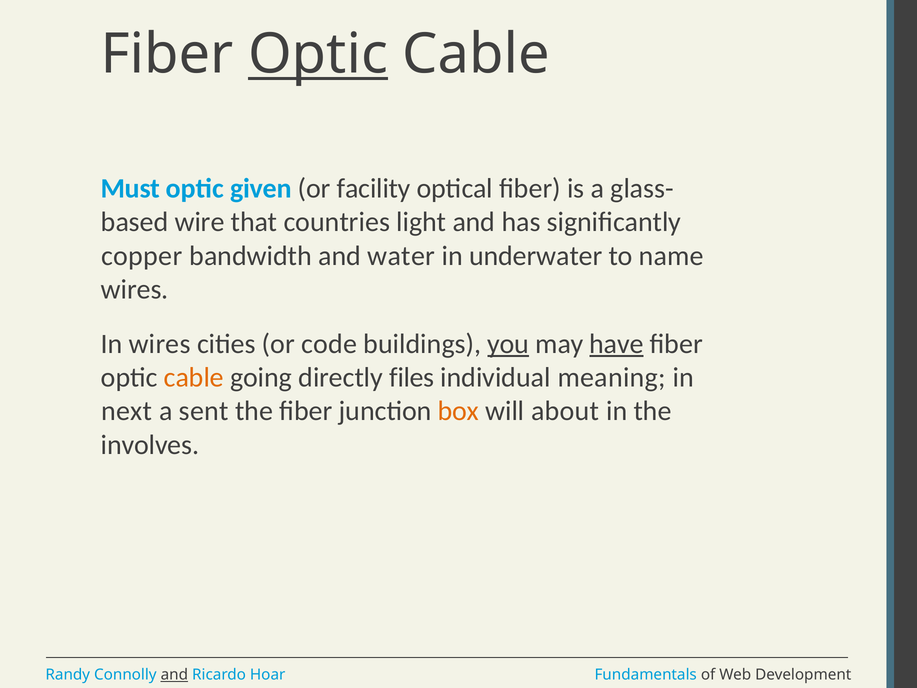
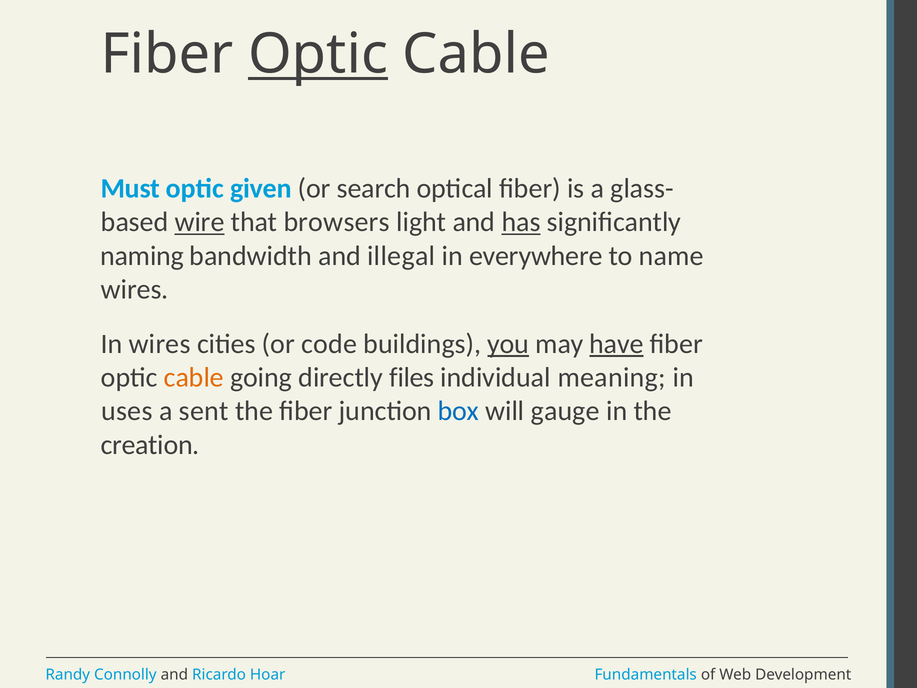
facility: facility -> search
wire underline: none -> present
countries: countries -> browsers
has underline: none -> present
copper: copper -> naming
water: water -> illegal
underwater: underwater -> everywhere
next: next -> uses
box colour: orange -> blue
about: about -> gauge
involves: involves -> creation
and at (174, 675) underline: present -> none
